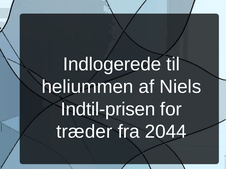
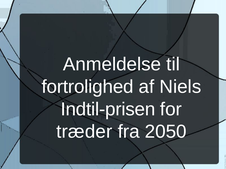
Indlogerede: Indlogerede -> Anmeldelse
heliummen: heliummen -> fortrolighed
2044: 2044 -> 2050
